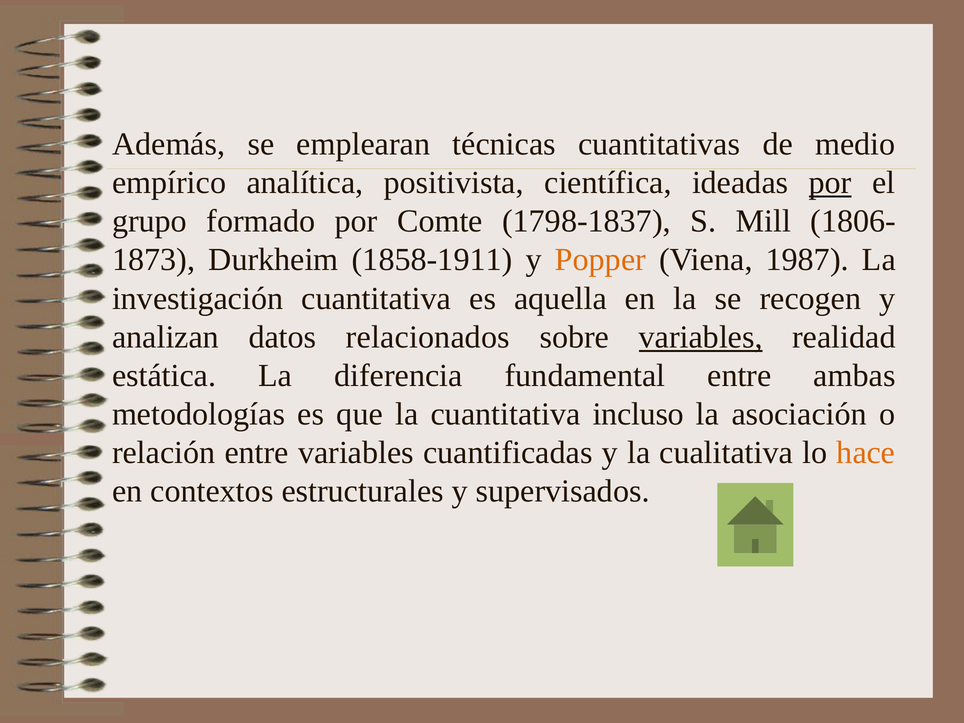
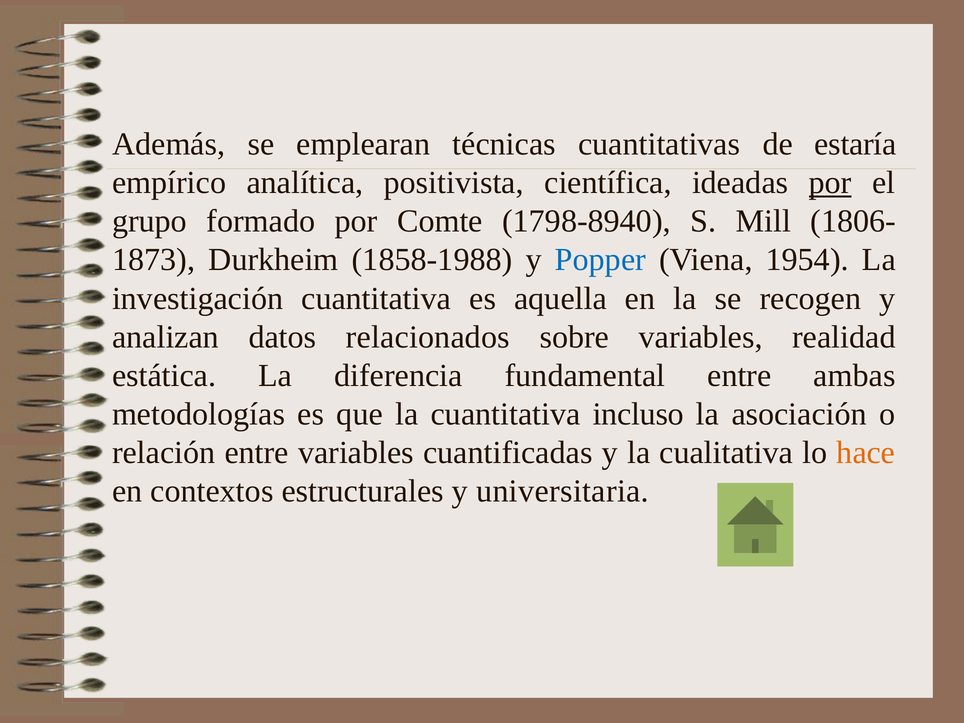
medio: medio -> estaría
1798-1837: 1798-1837 -> 1798-8940
1858-1911: 1858-1911 -> 1858-1988
Popper colour: orange -> blue
1987: 1987 -> 1954
variables at (701, 337) underline: present -> none
supervisados: supervisados -> universitaria
